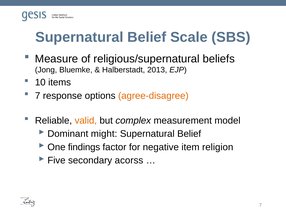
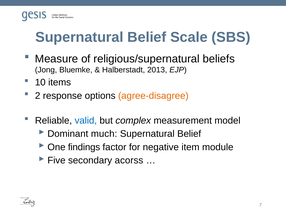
7 at (38, 96): 7 -> 2
valid colour: orange -> blue
might: might -> much
religion: religion -> module
